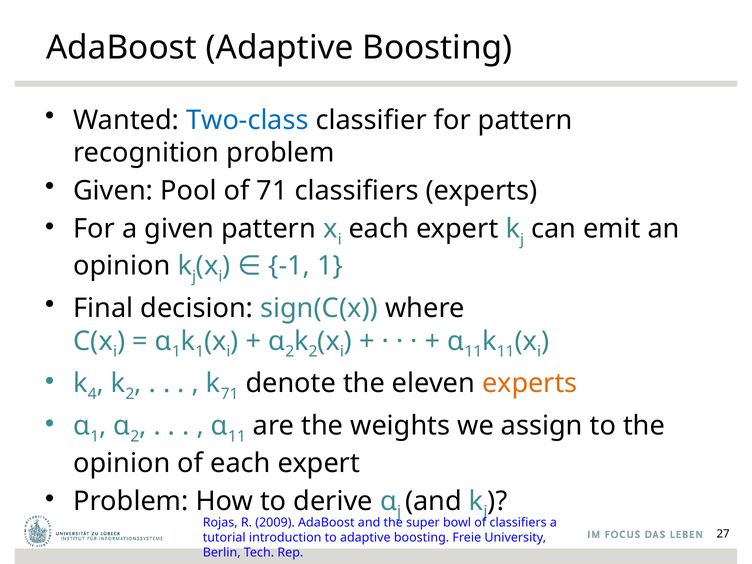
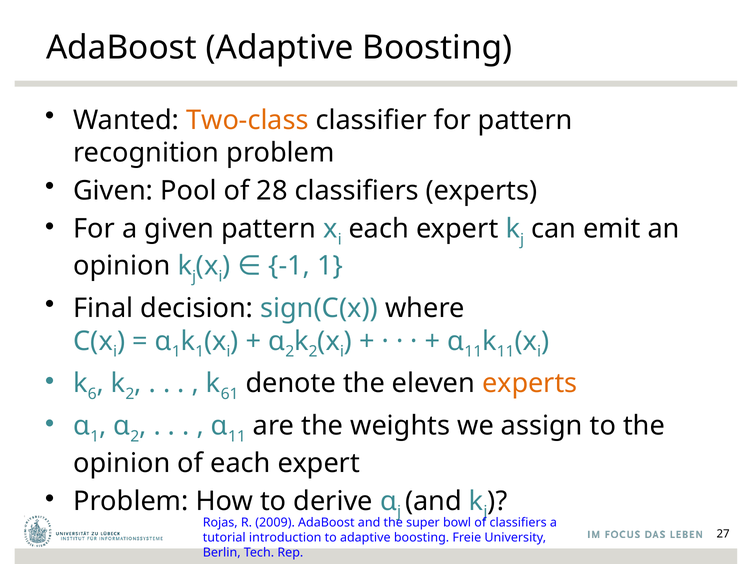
Two-class colour: blue -> orange
of 71: 71 -> 28
4: 4 -> 6
71 at (230, 394): 71 -> 61
